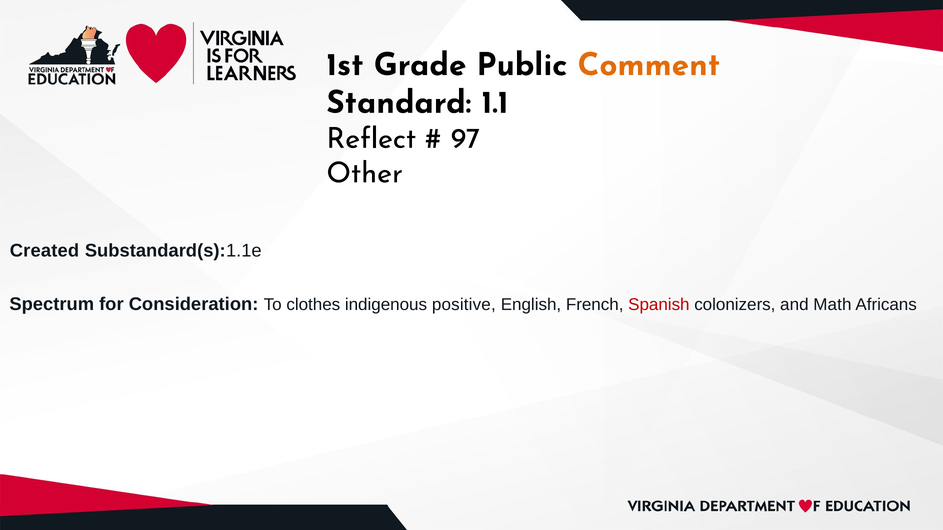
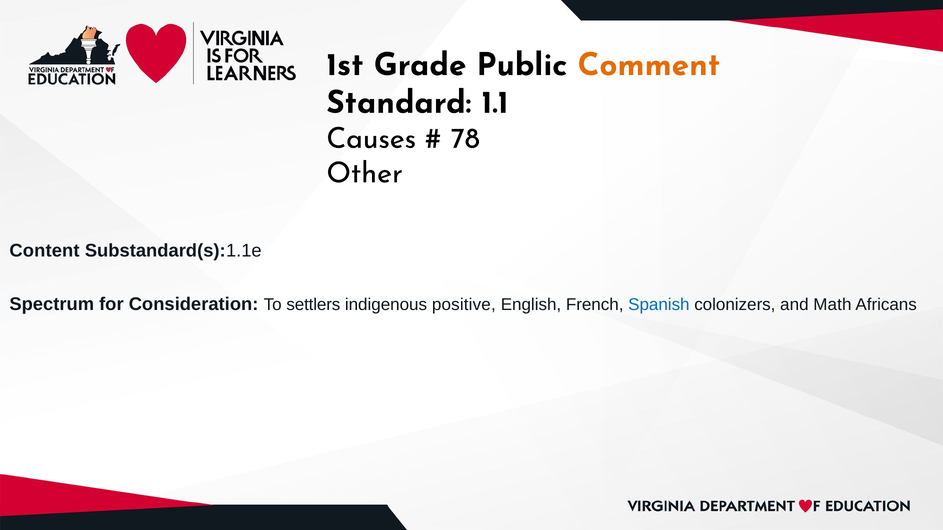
Reflect: Reflect -> Causes
97: 97 -> 78
Created: Created -> Content
clothes: clothes -> settlers
Spanish colour: red -> blue
